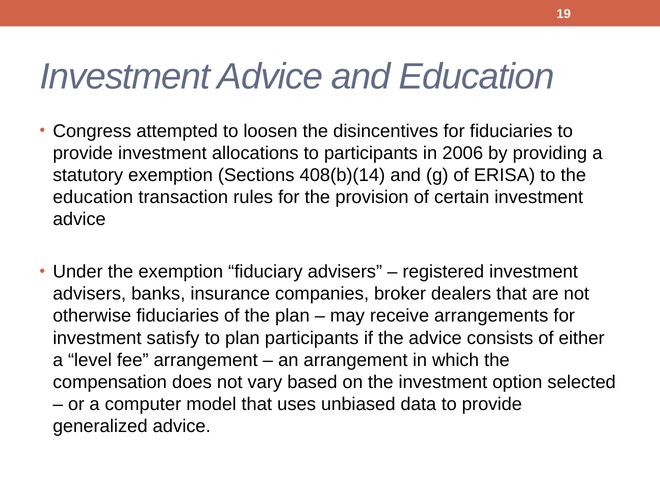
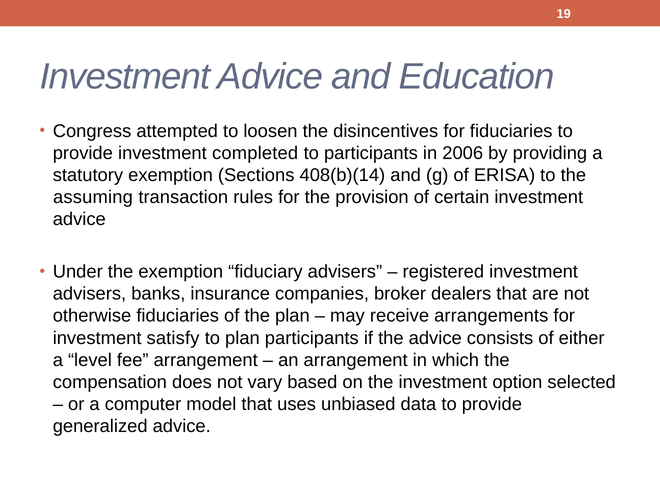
allocations: allocations -> completed
education at (93, 197): education -> assuming
